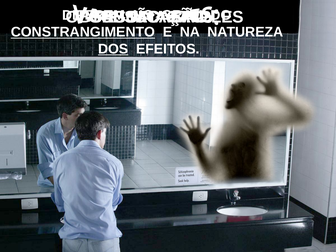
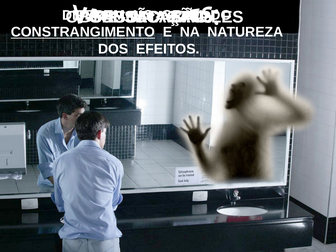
DOS underline: present -> none
